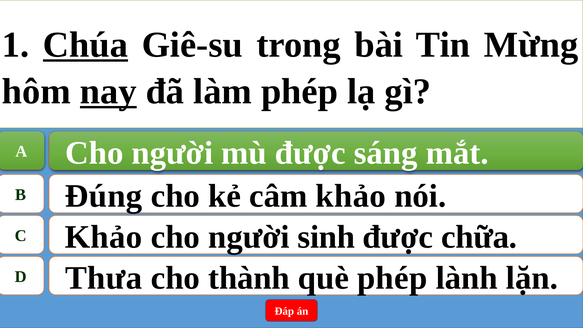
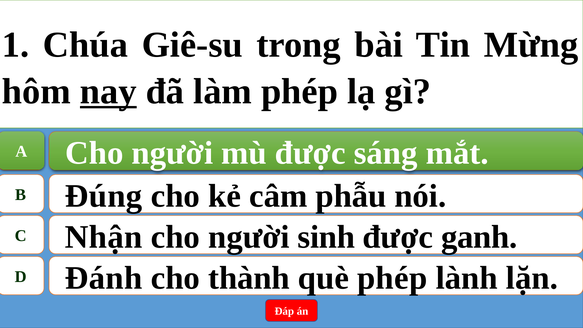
Chúa underline: present -> none
câm khảo: khảo -> phẫu
C Khảo: Khảo -> Nhận
chữa: chữa -> ganh
Thưa: Thưa -> Đánh
